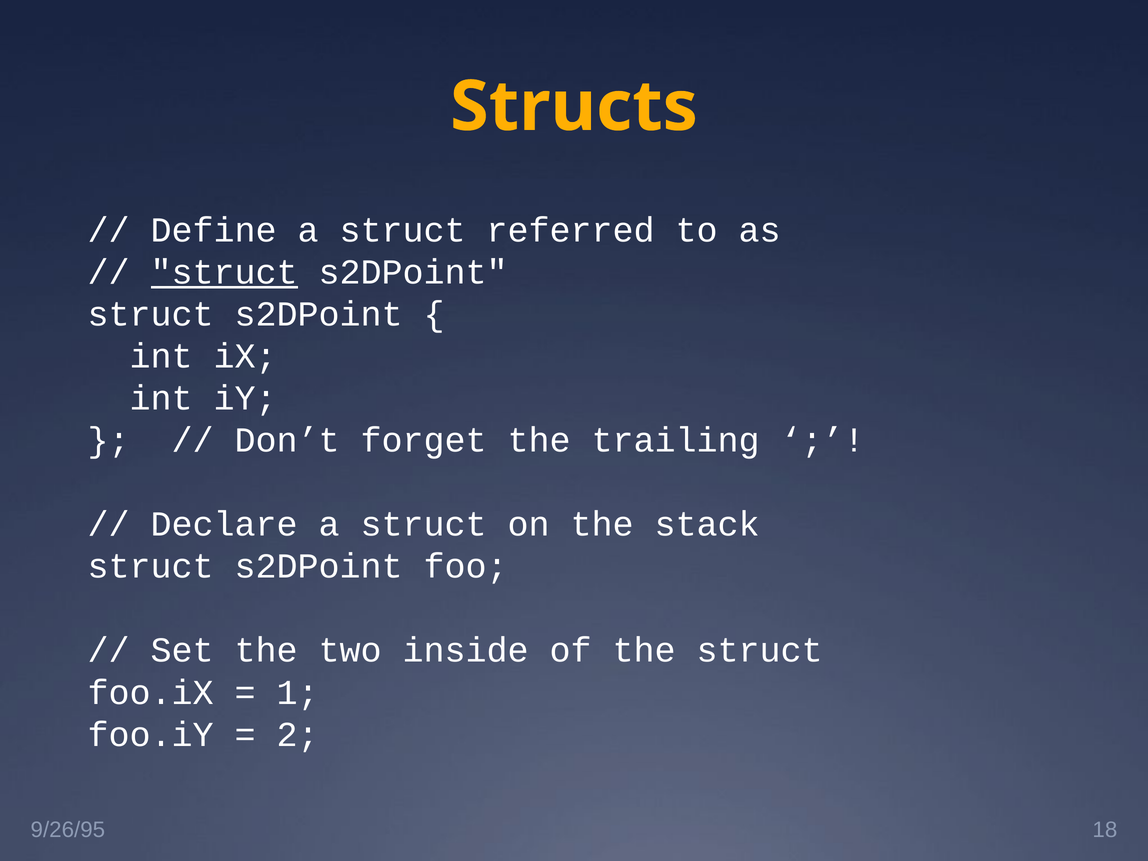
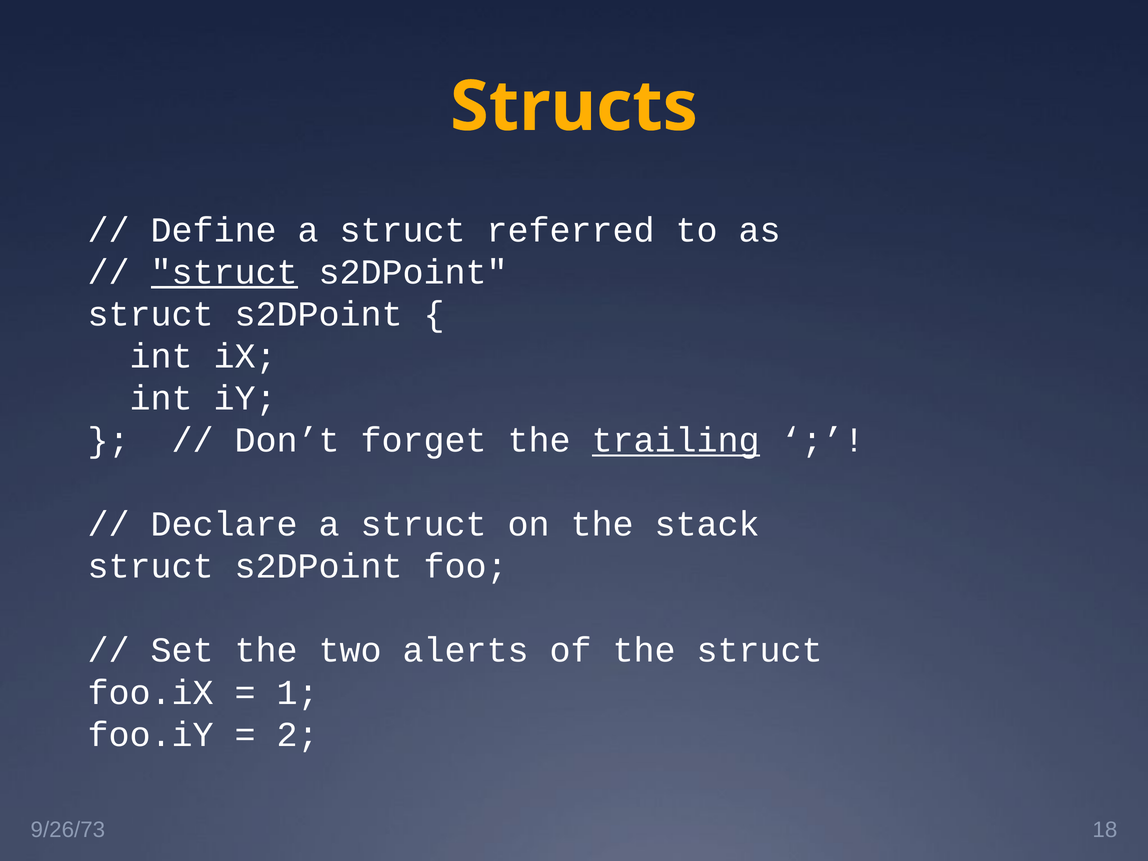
trailing underline: none -> present
inside: inside -> alerts
9/26/95: 9/26/95 -> 9/26/73
